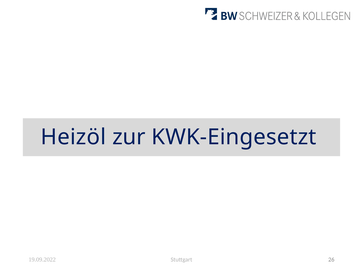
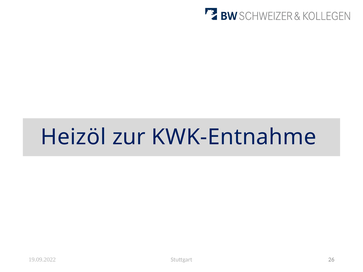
KWK-Eingesetzt: KWK-Eingesetzt -> KWK-Entnahme
